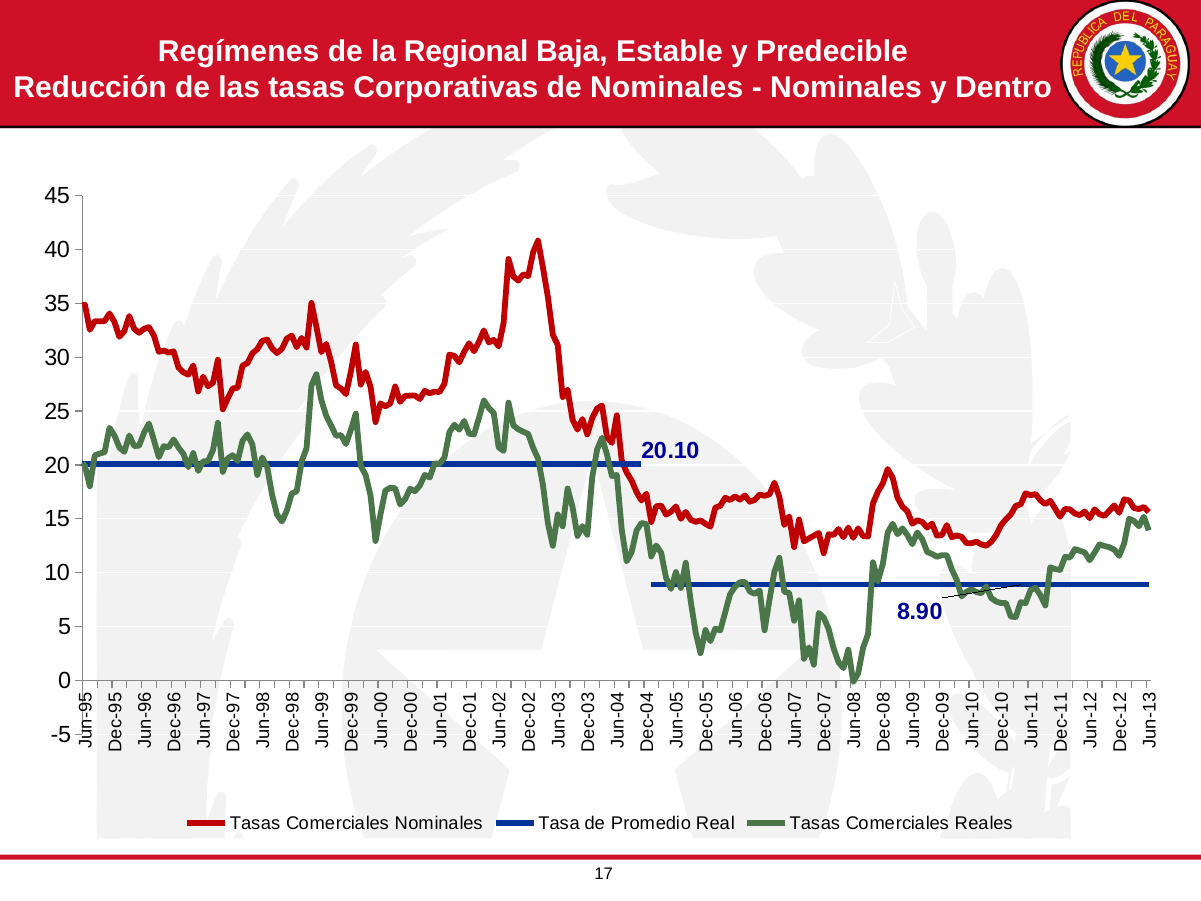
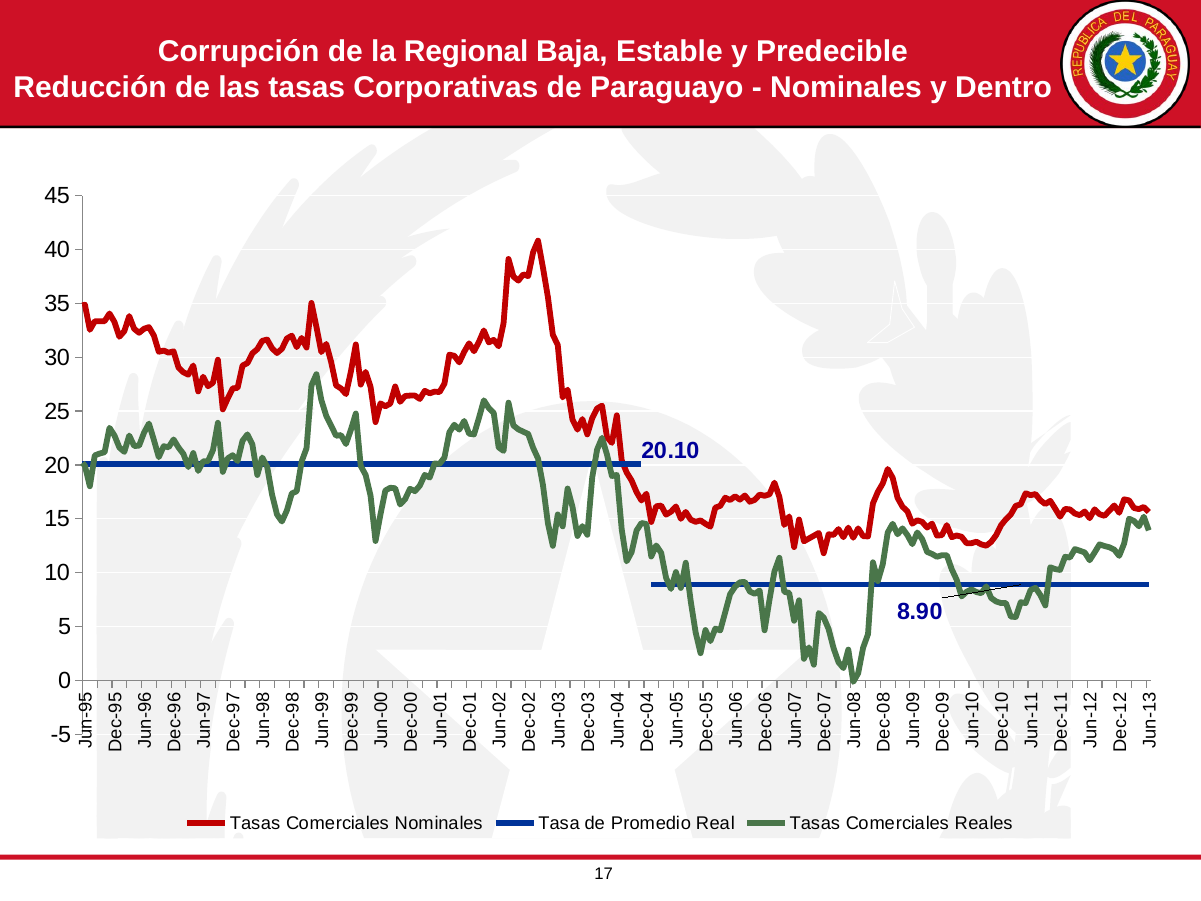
Regímenes: Regímenes -> Corrupción
de Nominales: Nominales -> Paraguayo
